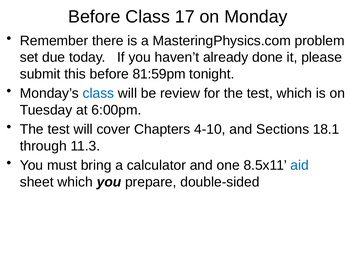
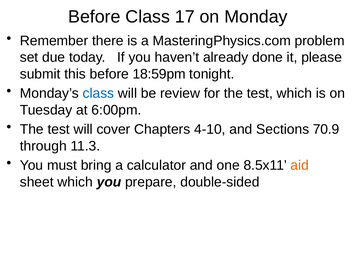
81:59pm: 81:59pm -> 18:59pm
18.1: 18.1 -> 70.9
aid colour: blue -> orange
